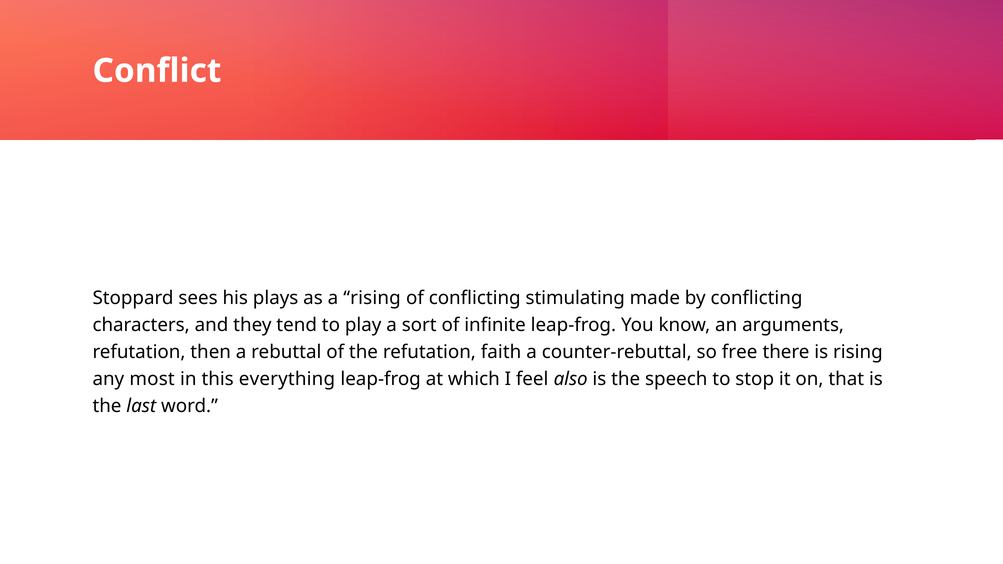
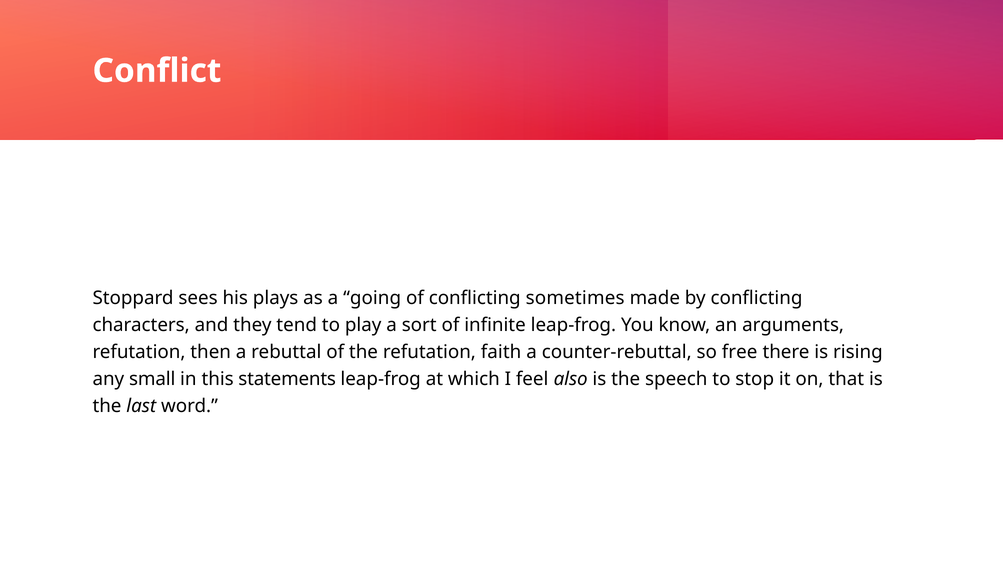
a rising: rising -> going
stimulating: stimulating -> sometimes
most: most -> small
everything: everything -> statements
